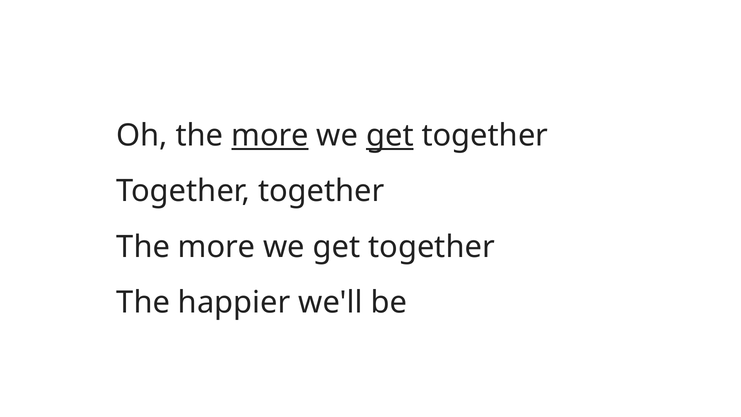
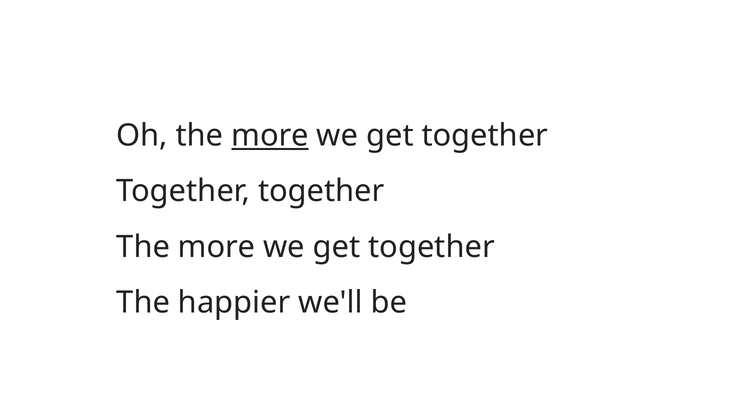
get at (390, 136) underline: present -> none
